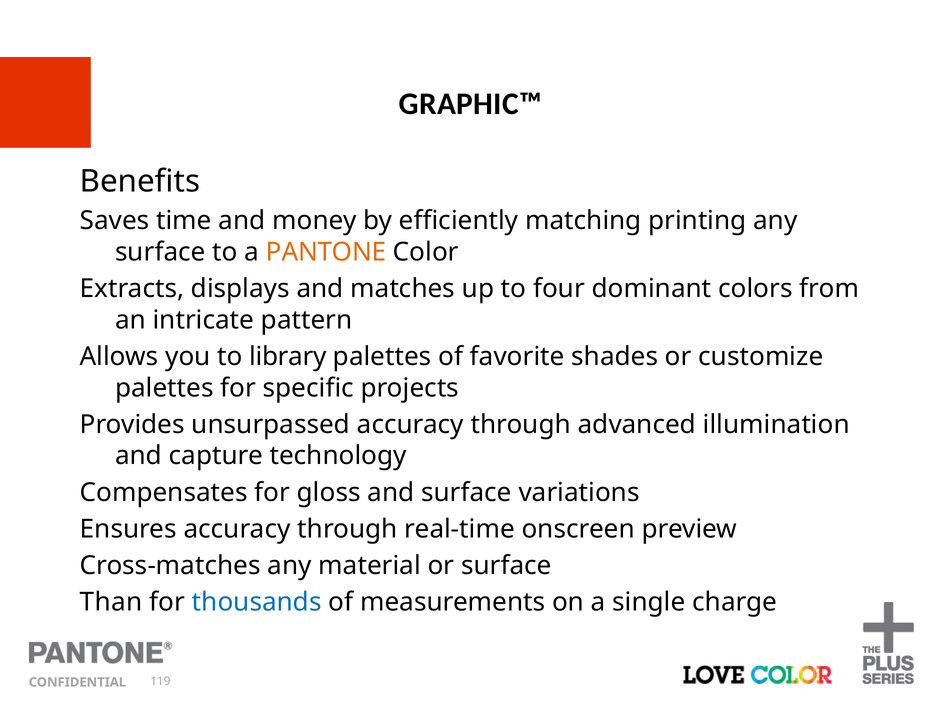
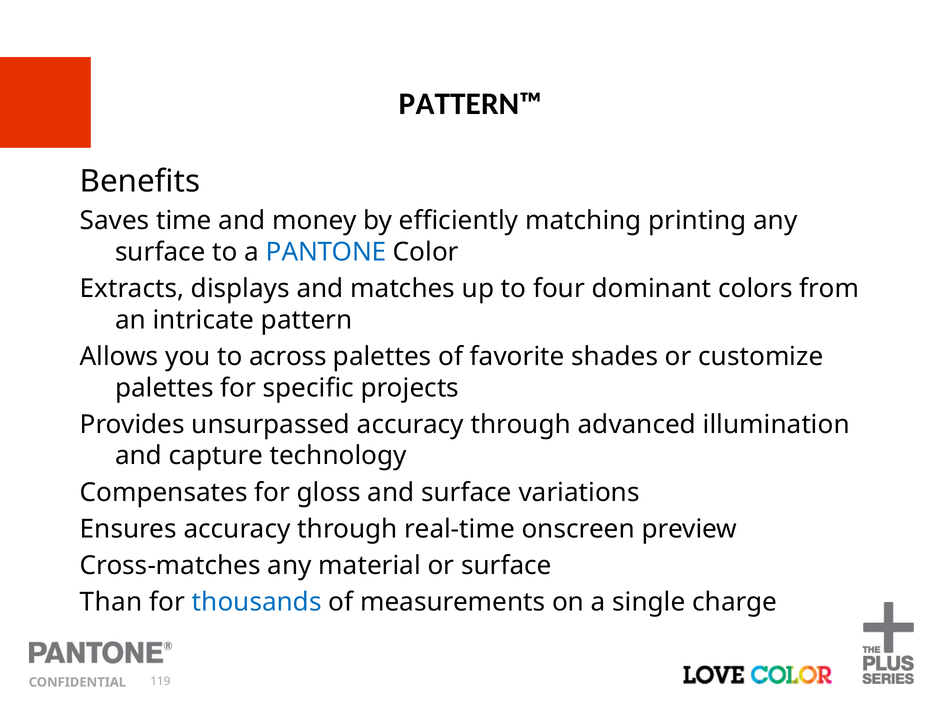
GRAPHIC™: GRAPHIC™ -> PATTERN™
PANTONE colour: orange -> blue
library: library -> across
